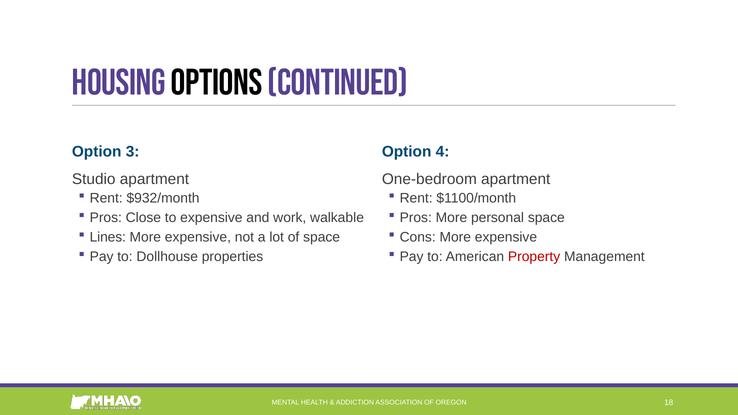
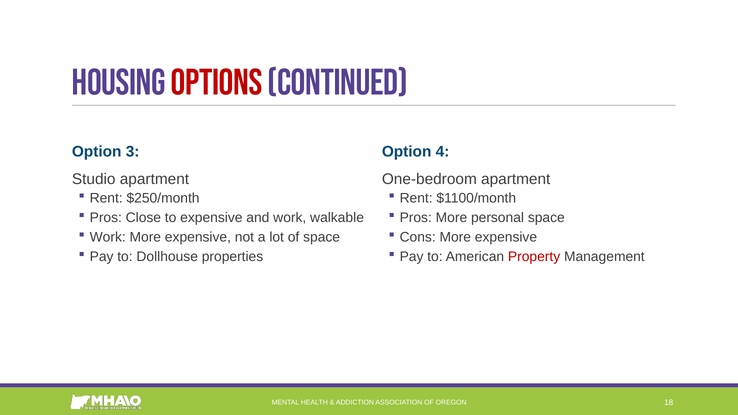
Options colour: black -> red
$932/month: $932/month -> $250/month
Lines at (108, 237): Lines -> Work
